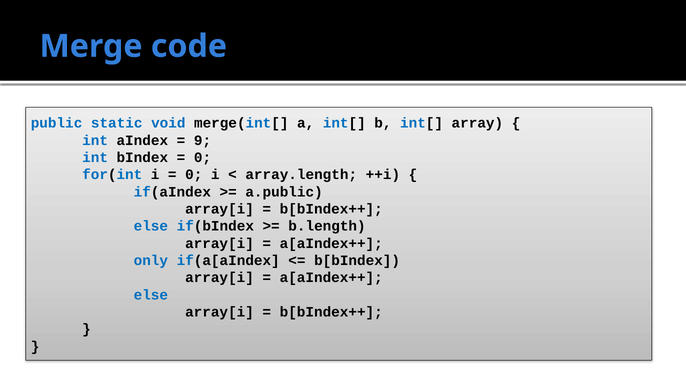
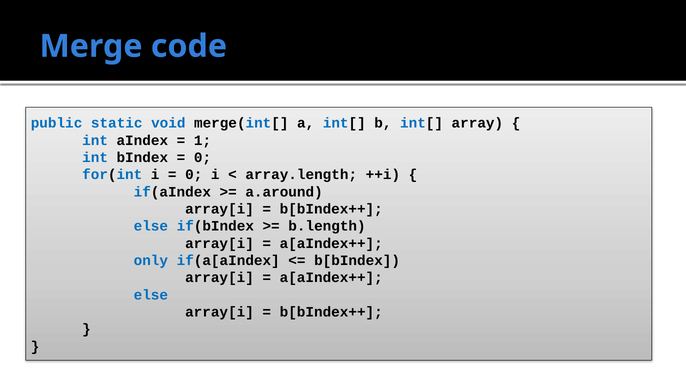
9: 9 -> 1
a.public: a.public -> a.around
